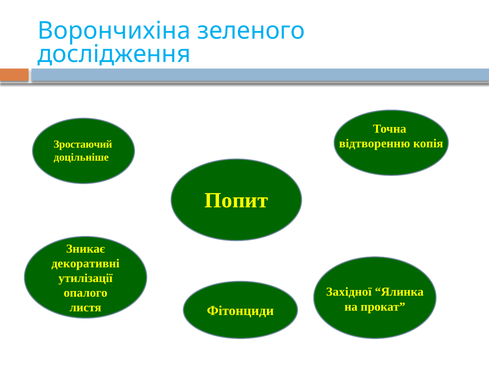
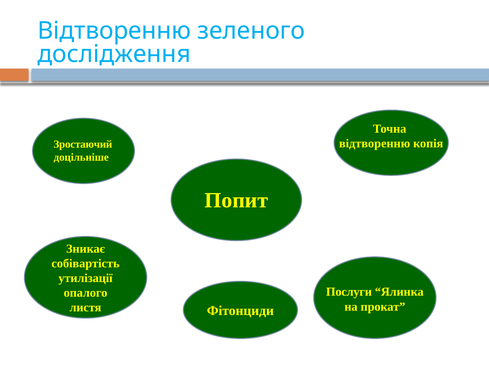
Ворончихіна at (114, 31): Ворончихіна -> Відтворенню
декоративні: декоративні -> собівартість
Західної: Західної -> Послуги
